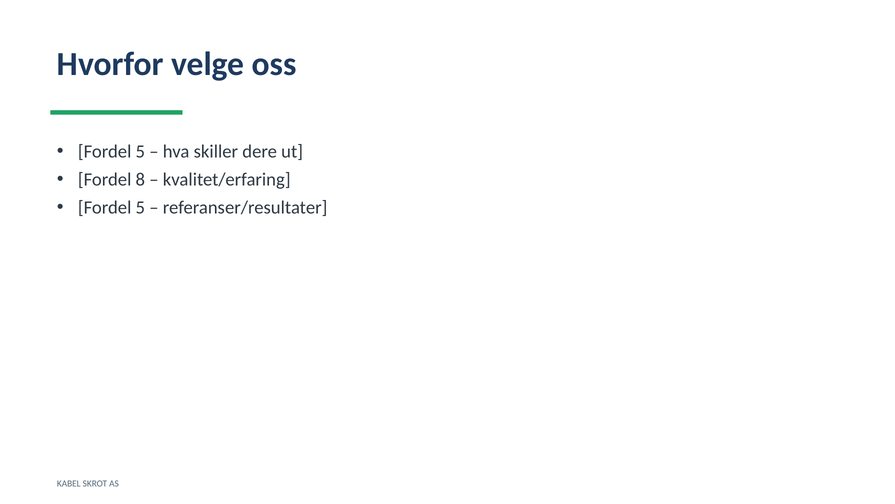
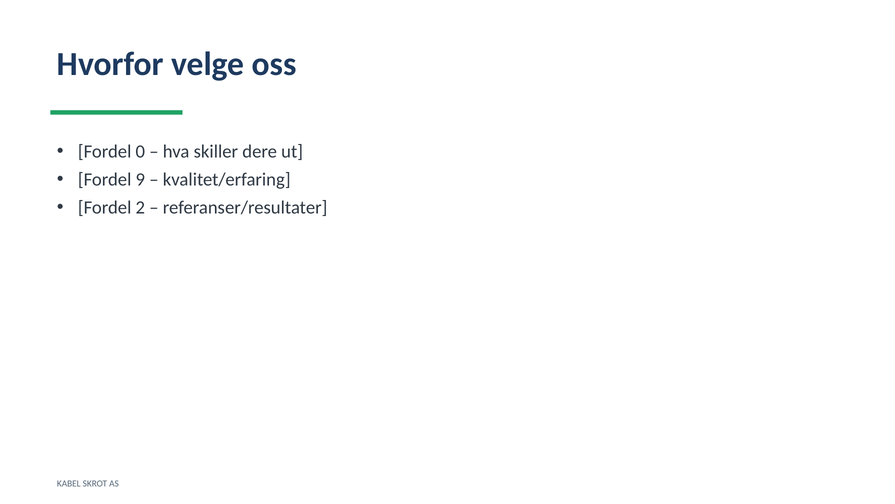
5 at (140, 152): 5 -> 0
8: 8 -> 9
5 at (140, 208): 5 -> 2
